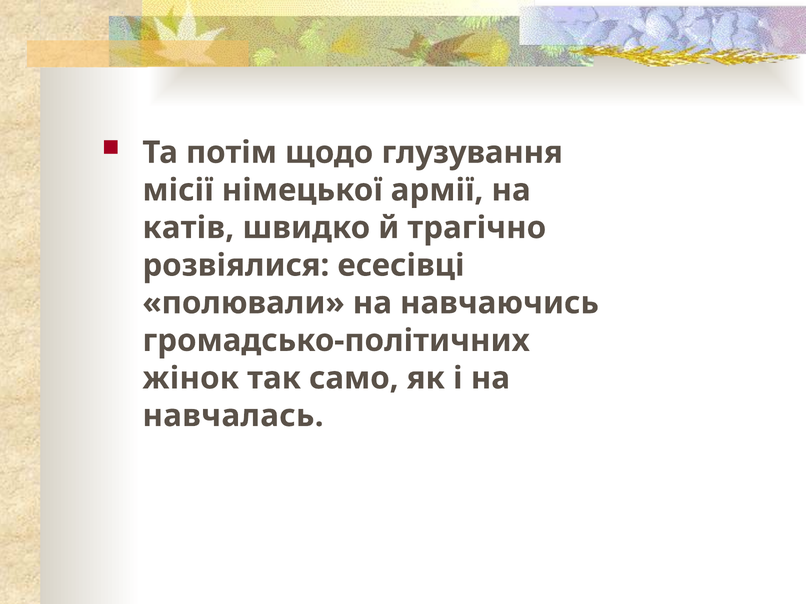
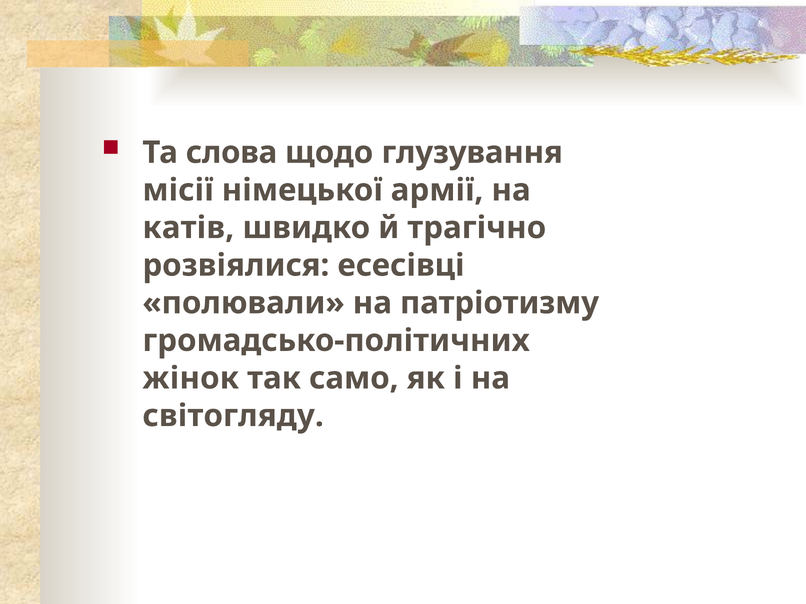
потім: потім -> слова
навчаючись: навчаючись -> патріотизму
навчалась: навчалась -> світогляду
